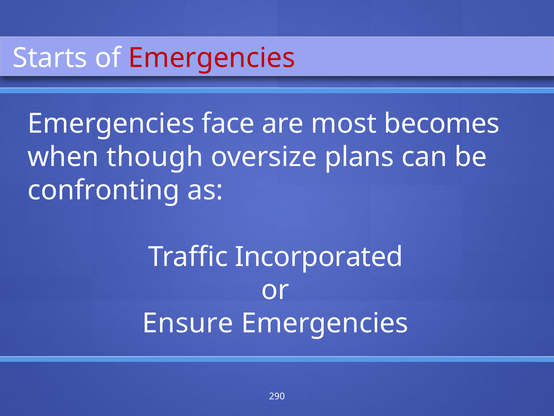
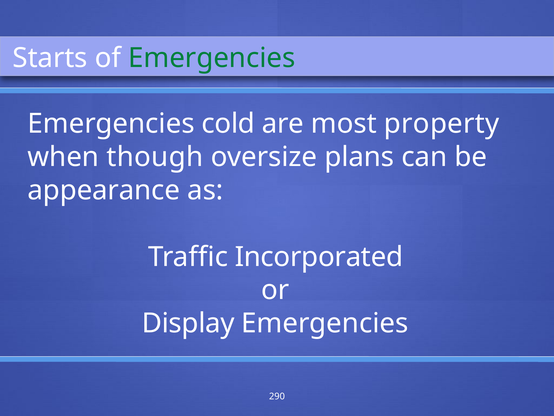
Emergencies at (212, 58) colour: red -> green
face: face -> cold
becomes: becomes -> property
confronting: confronting -> appearance
Ensure: Ensure -> Display
